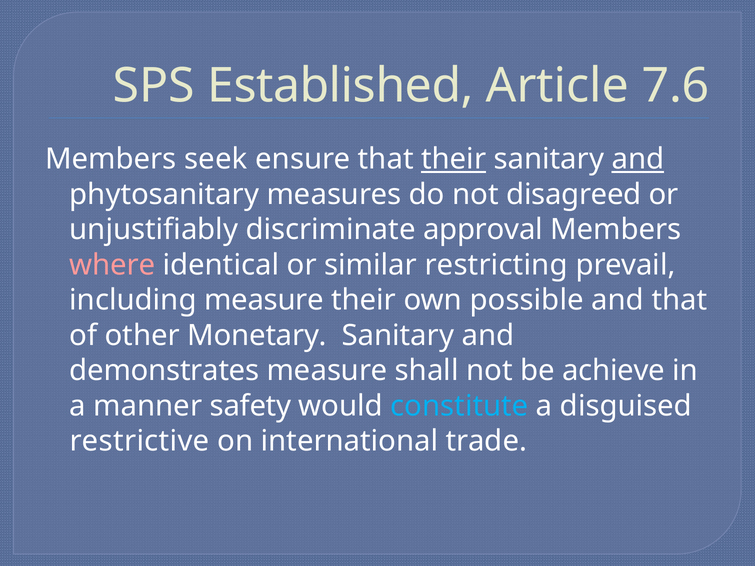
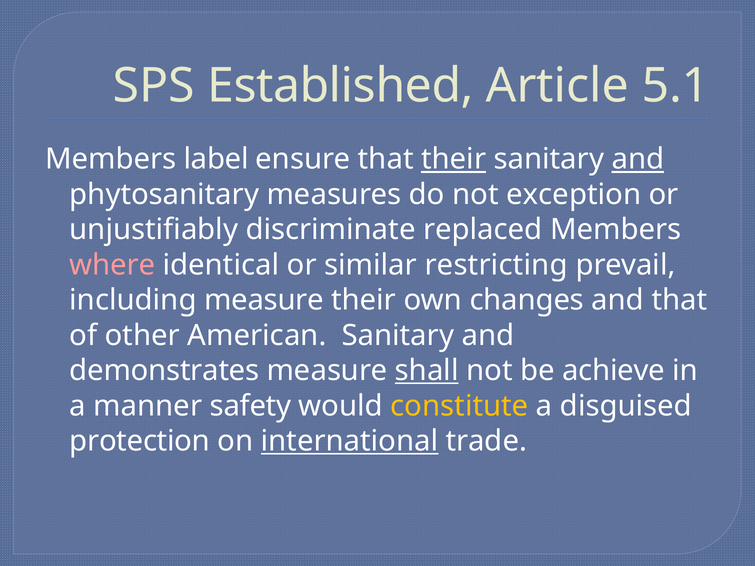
7.6: 7.6 -> 5.1
seek: seek -> label
disagreed: disagreed -> exception
approval: approval -> replaced
possible: possible -> changes
Monetary: Monetary -> American
shall underline: none -> present
constitute colour: light blue -> yellow
restrictive: restrictive -> protection
international underline: none -> present
